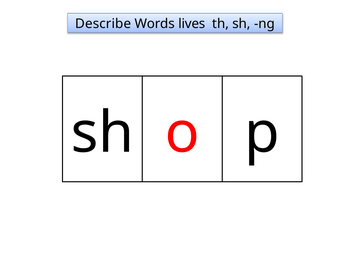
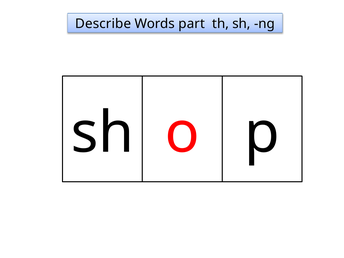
lives: lives -> part
